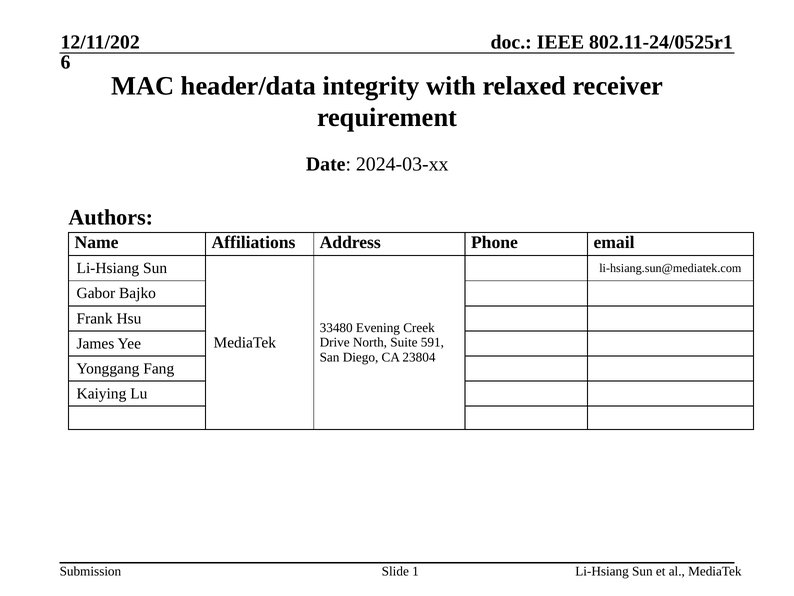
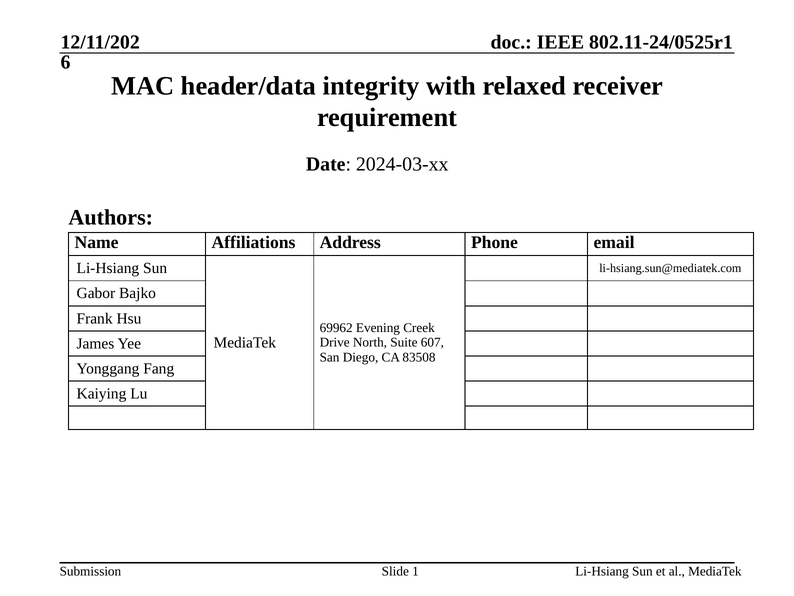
33480: 33480 -> 69962
591: 591 -> 607
23804: 23804 -> 83508
